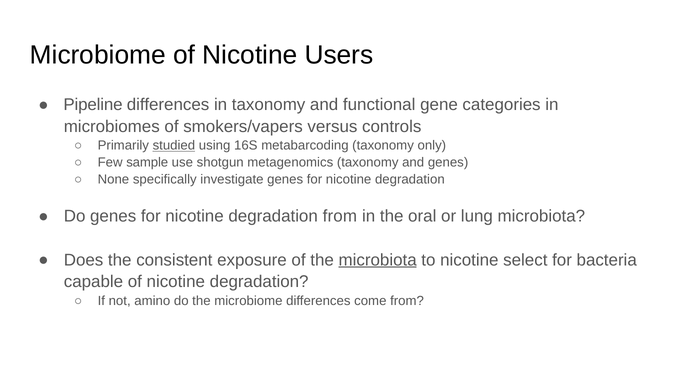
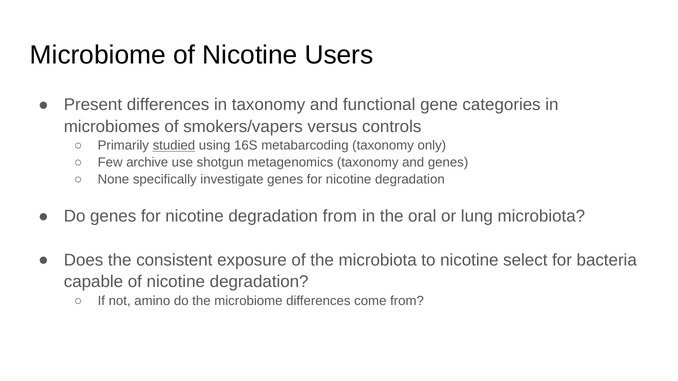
Pipeline: Pipeline -> Present
sample: sample -> archive
microbiota at (378, 260) underline: present -> none
